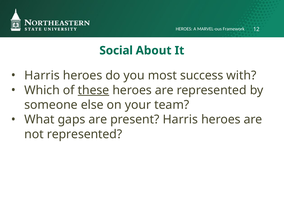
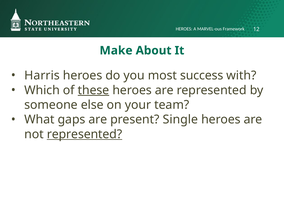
Social: Social -> Make
present Harris: Harris -> Single
represented at (85, 134) underline: none -> present
